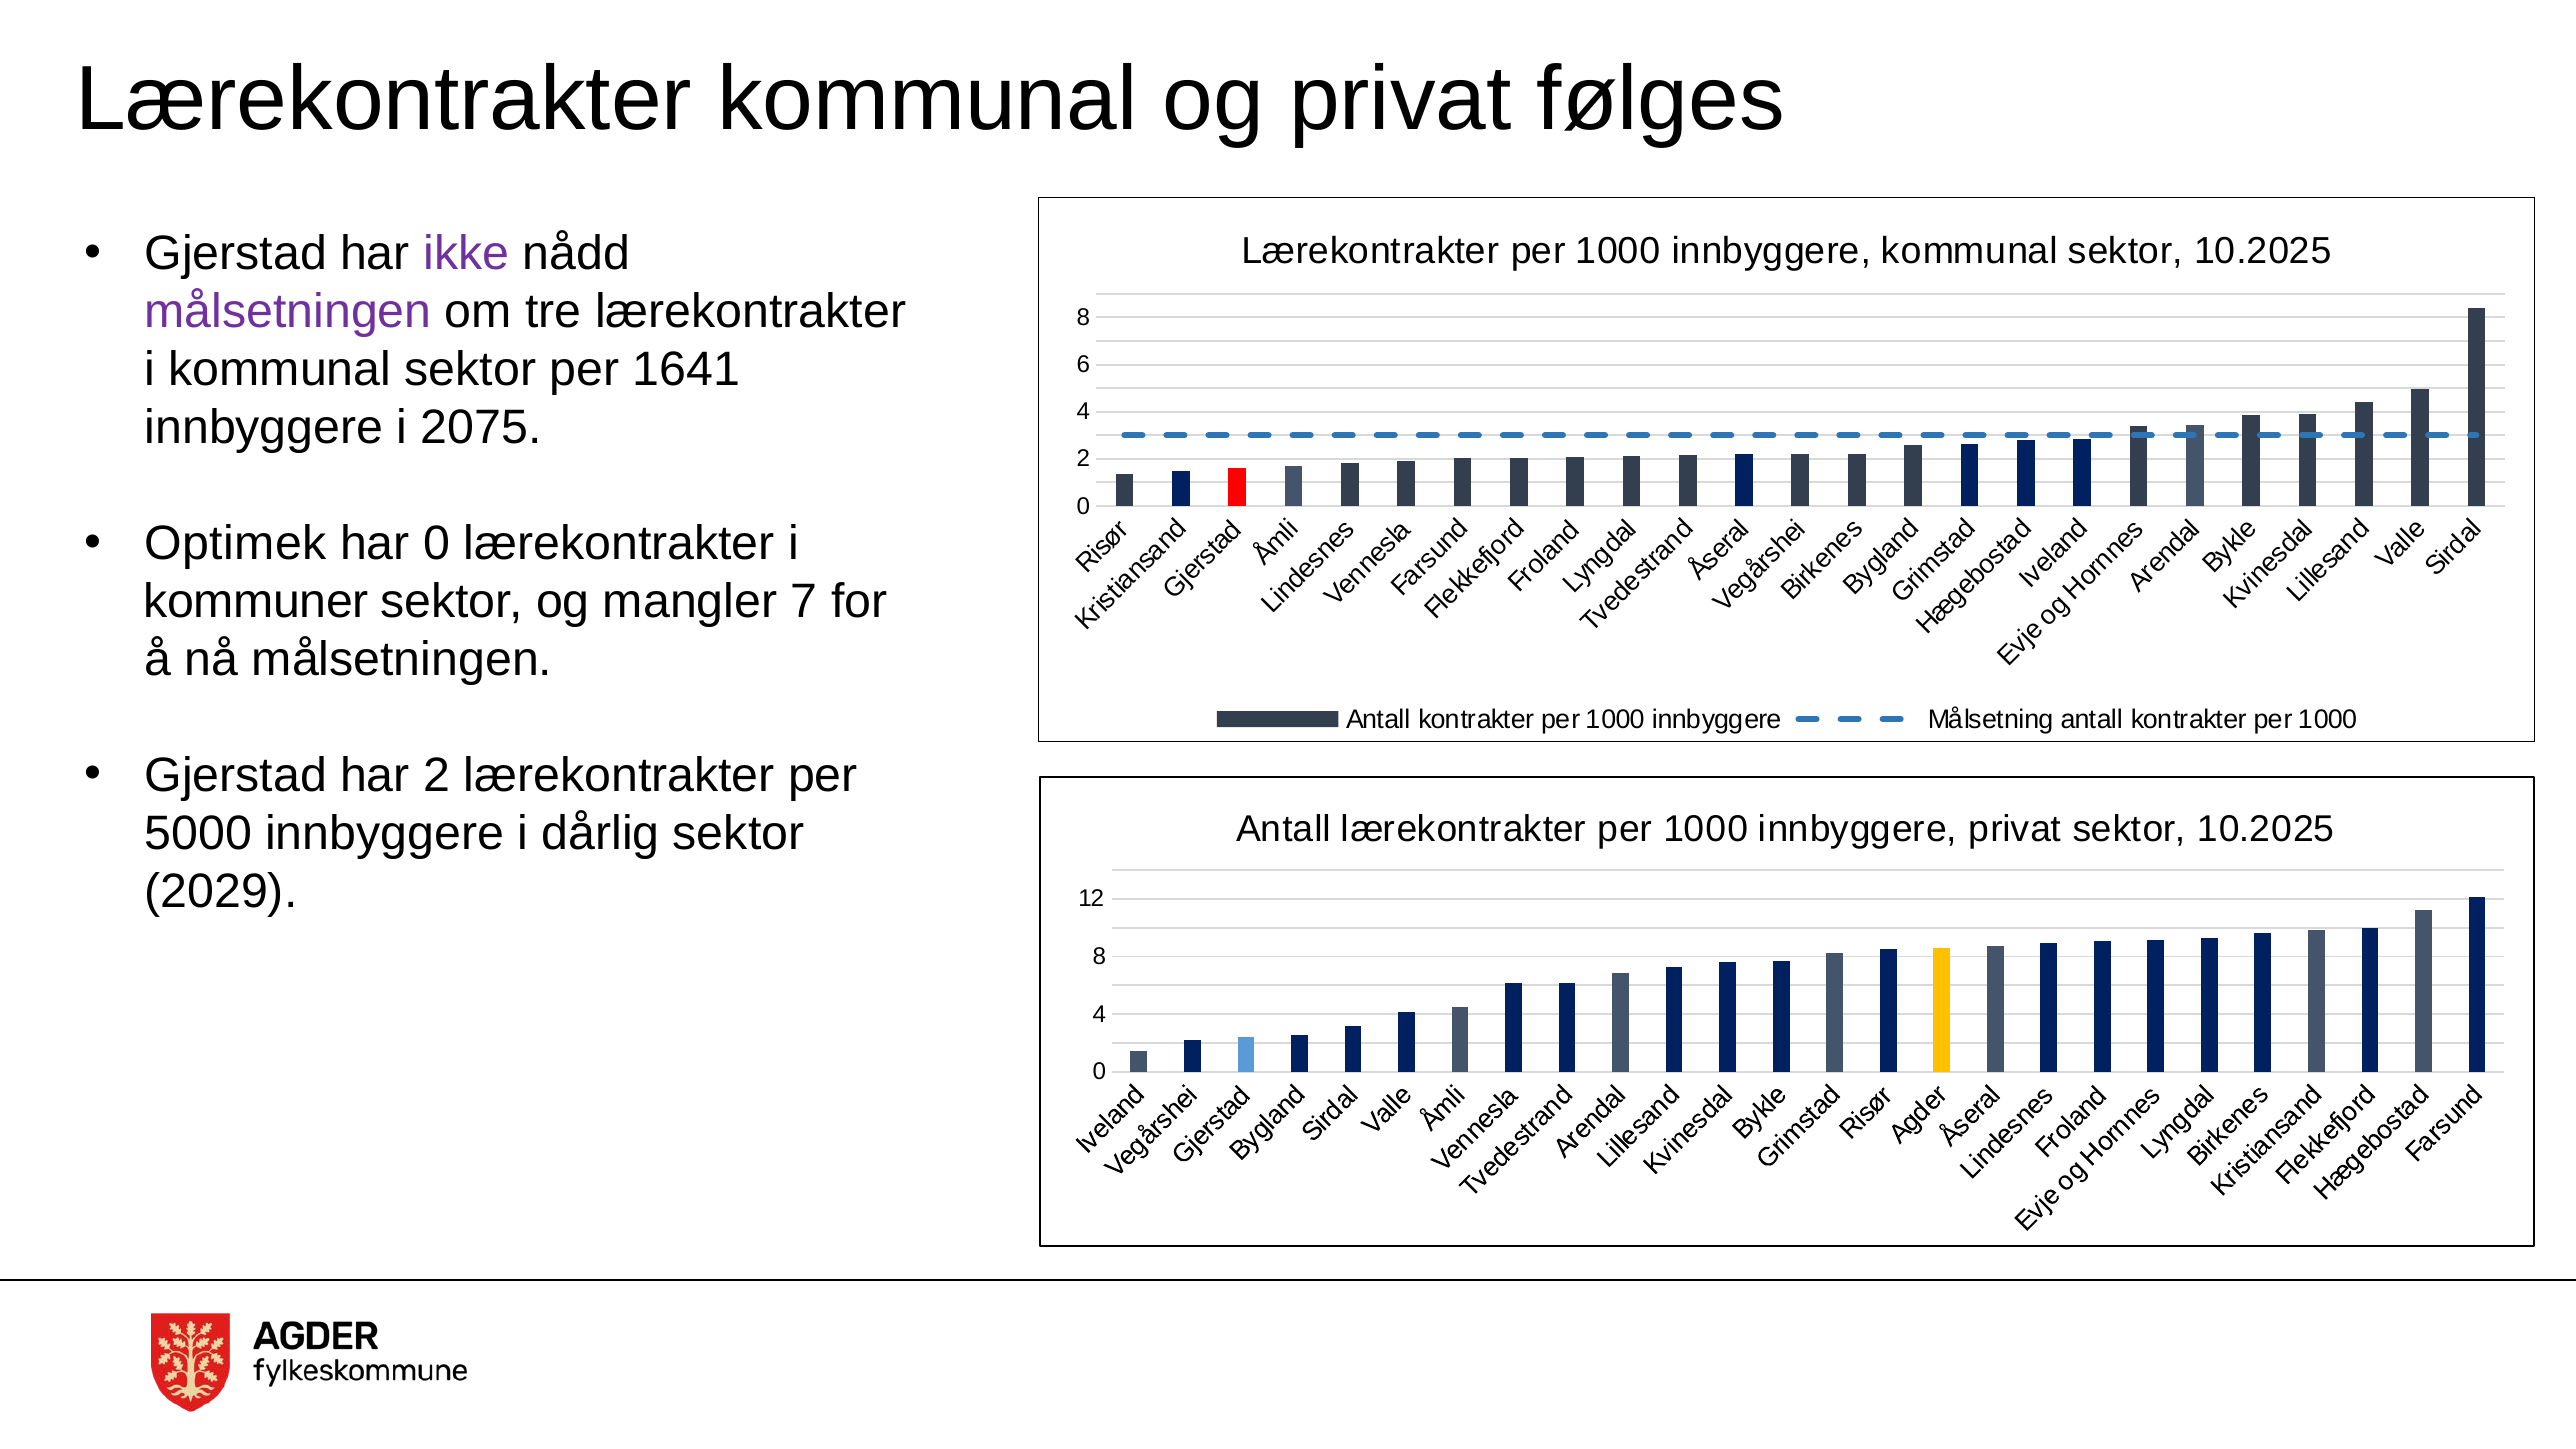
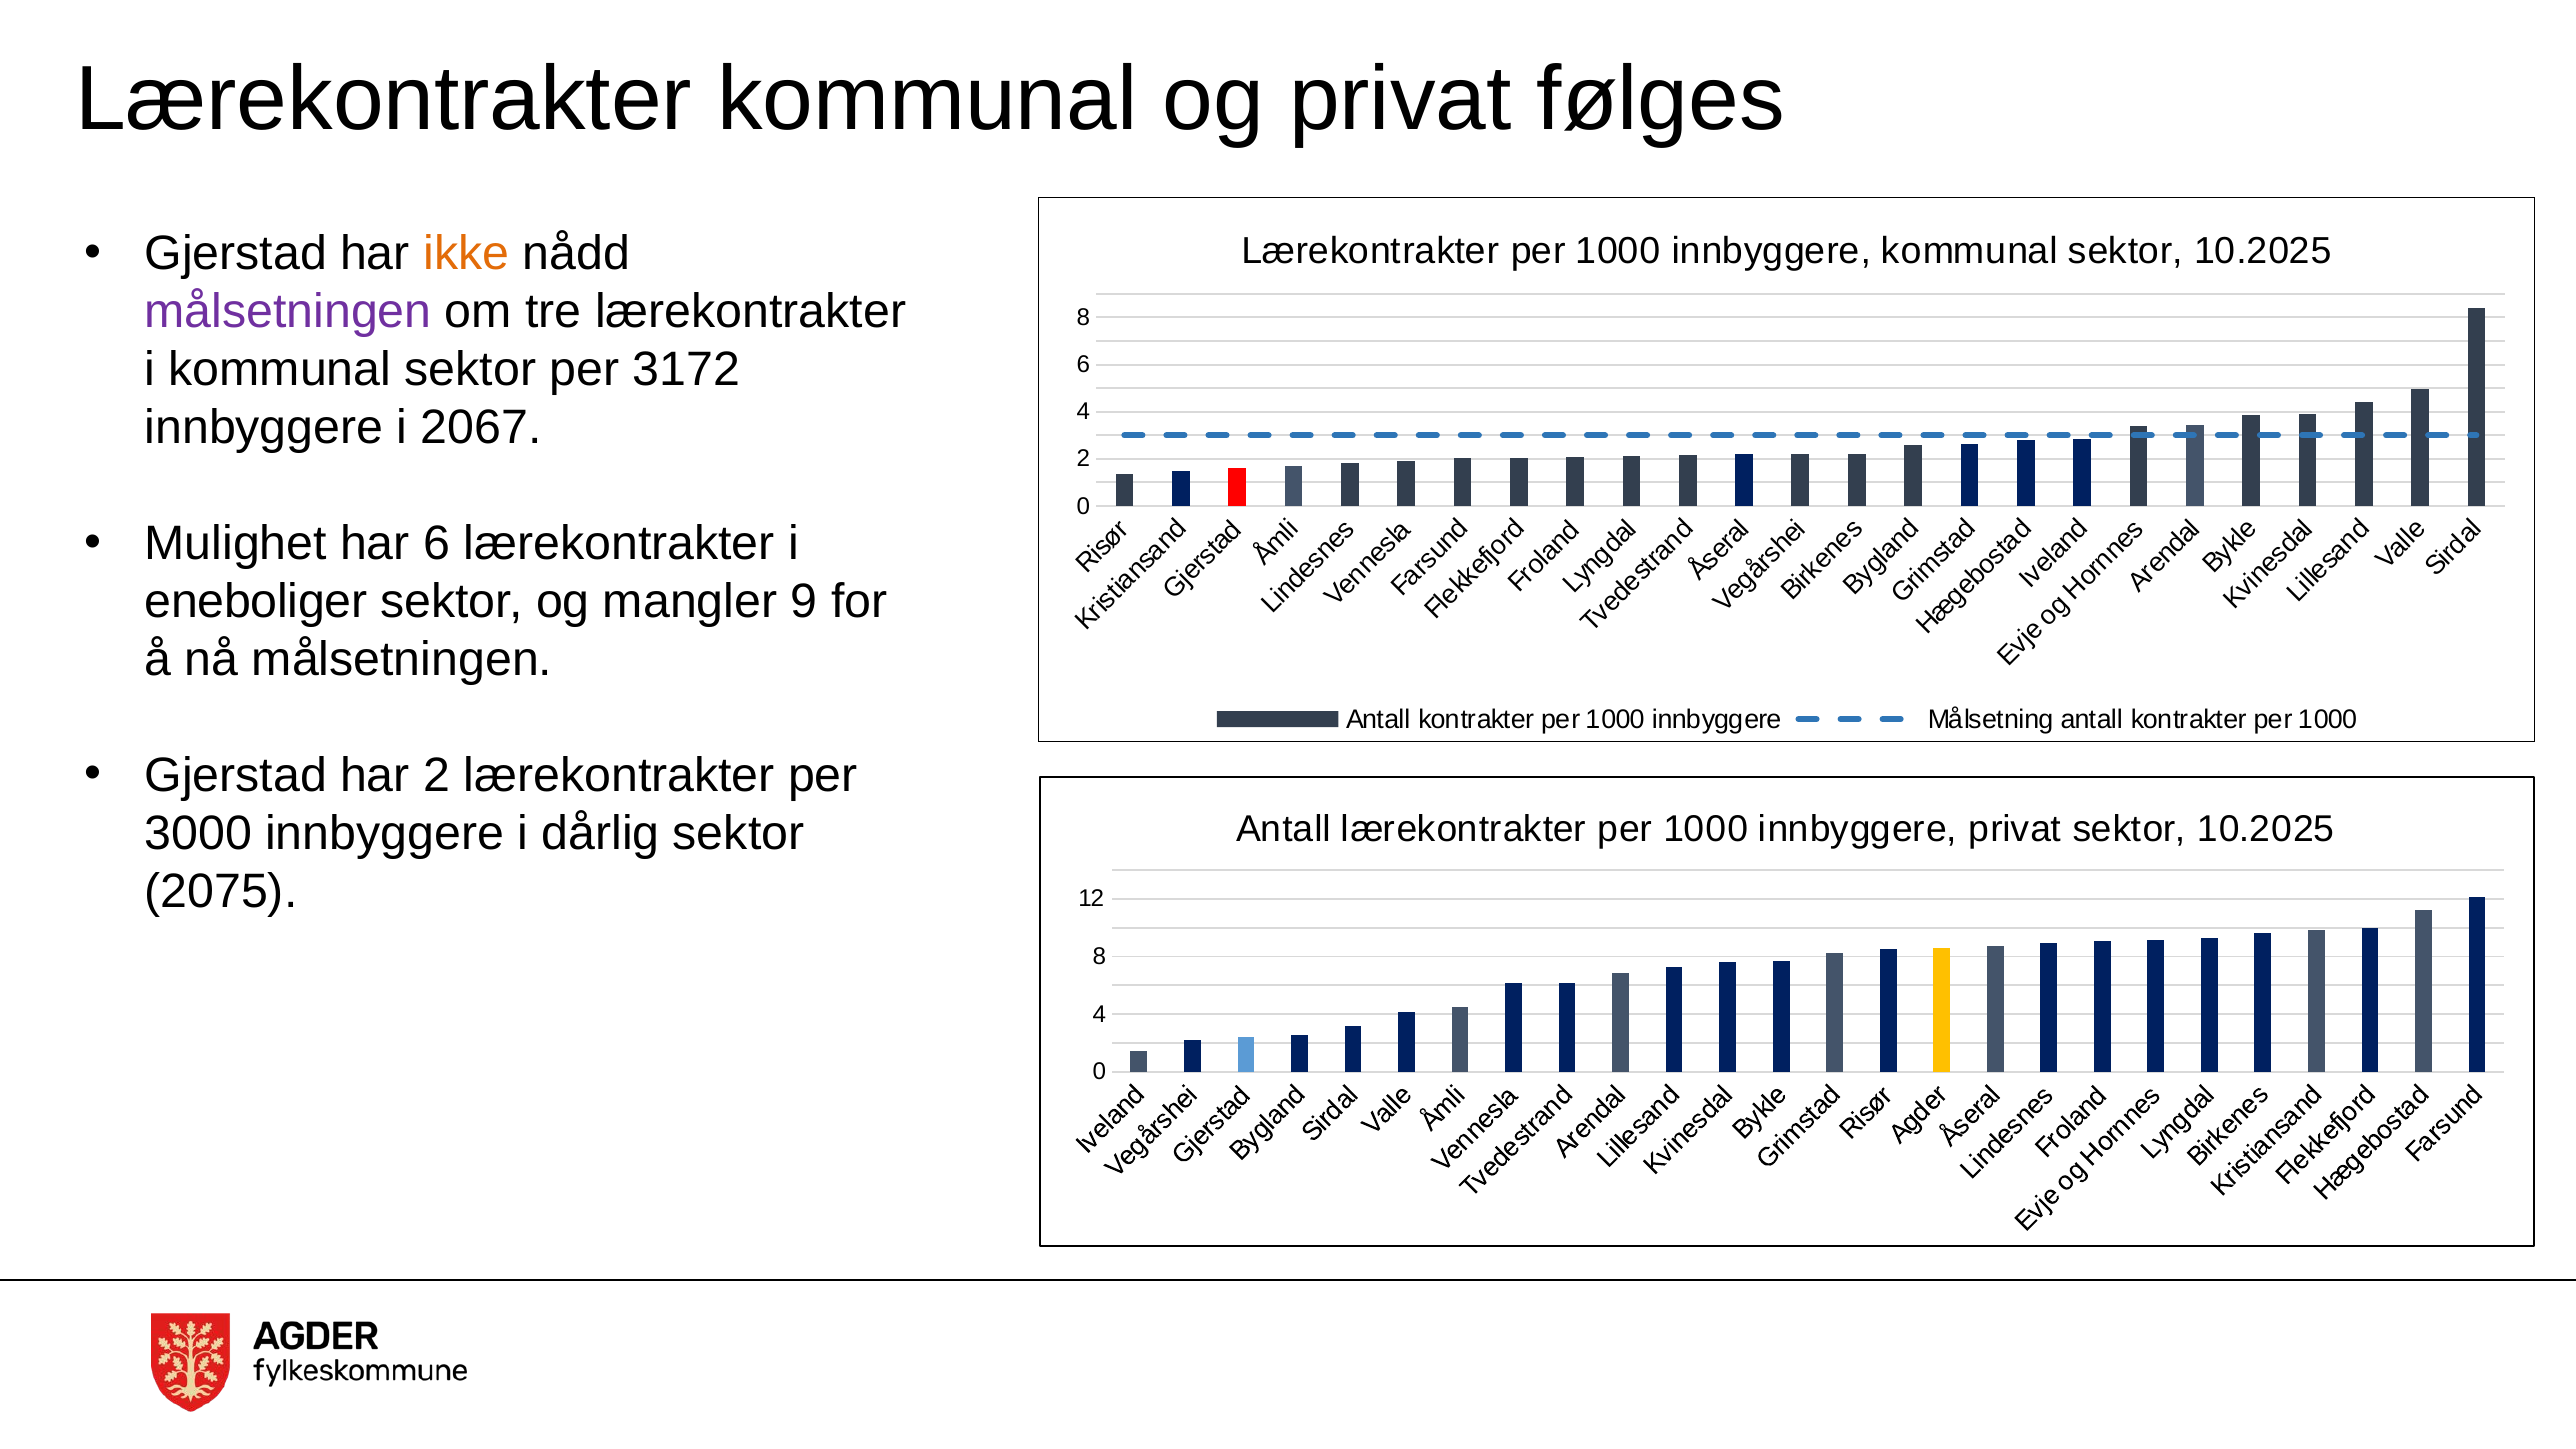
ikke colour: purple -> orange
1641: 1641 -> 3172
2075: 2075 -> 2067
Optimek: Optimek -> Mulighet
har 0: 0 -> 6
kommuner: kommuner -> eneboliger
7: 7 -> 9
5000: 5000 -> 3000
2029: 2029 -> 2075
